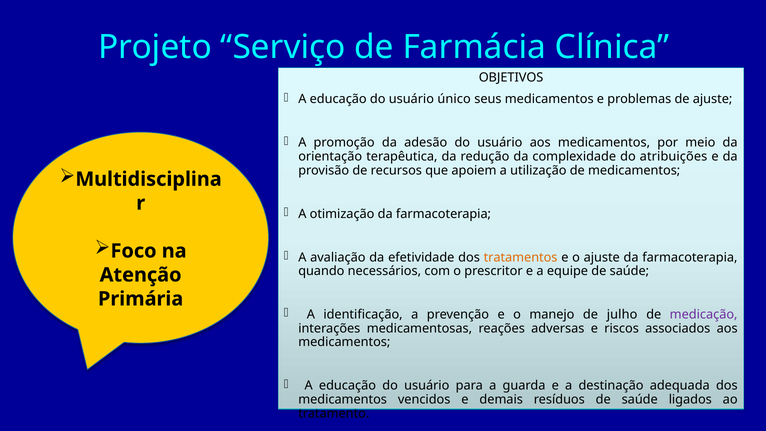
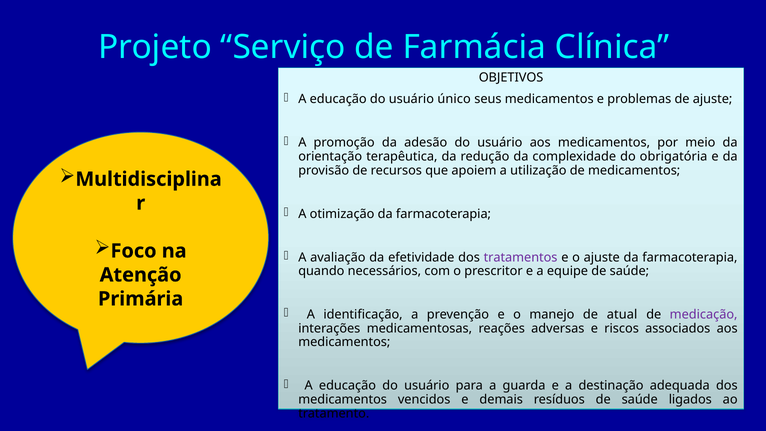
atribuições: atribuições -> obrigatória
tratamentos colour: orange -> purple
julho: julho -> atual
